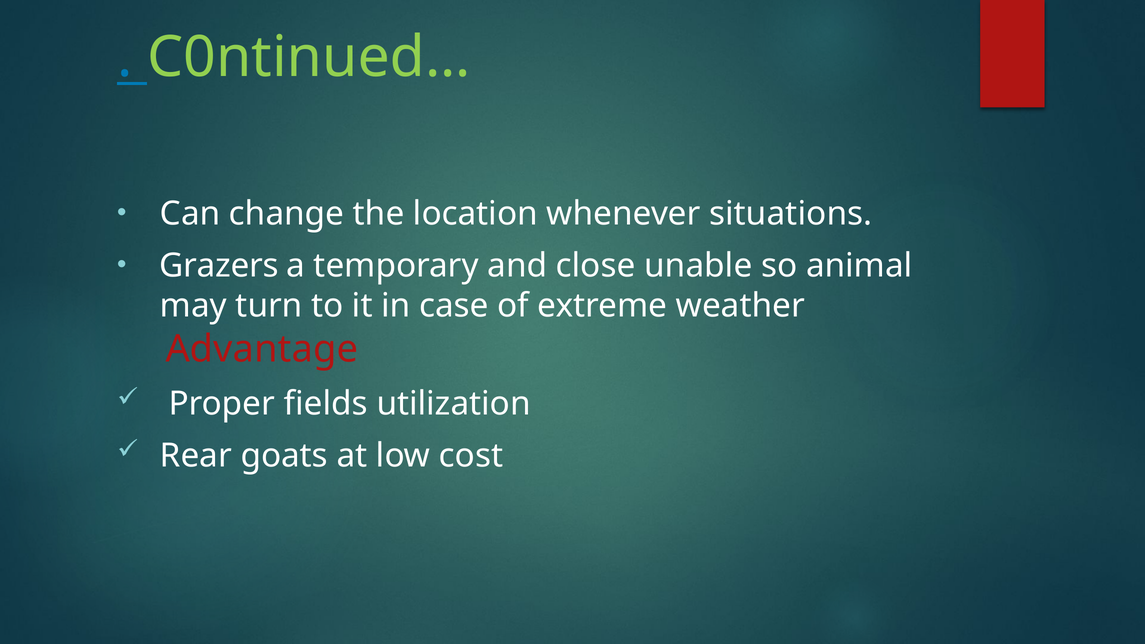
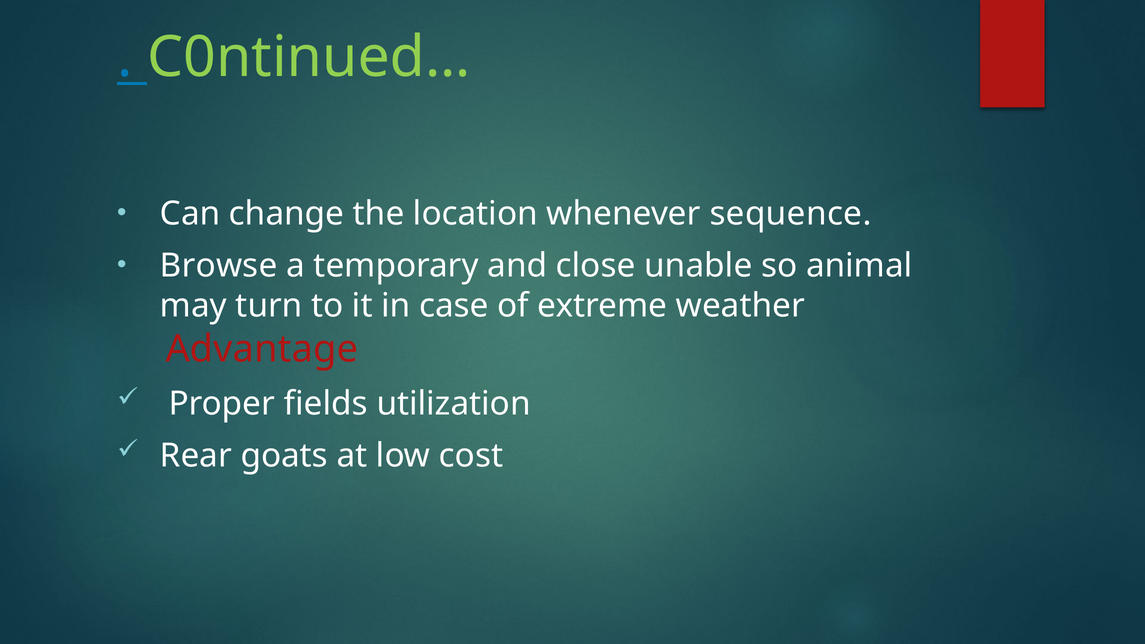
situations: situations -> sequence
Grazers: Grazers -> Browse
